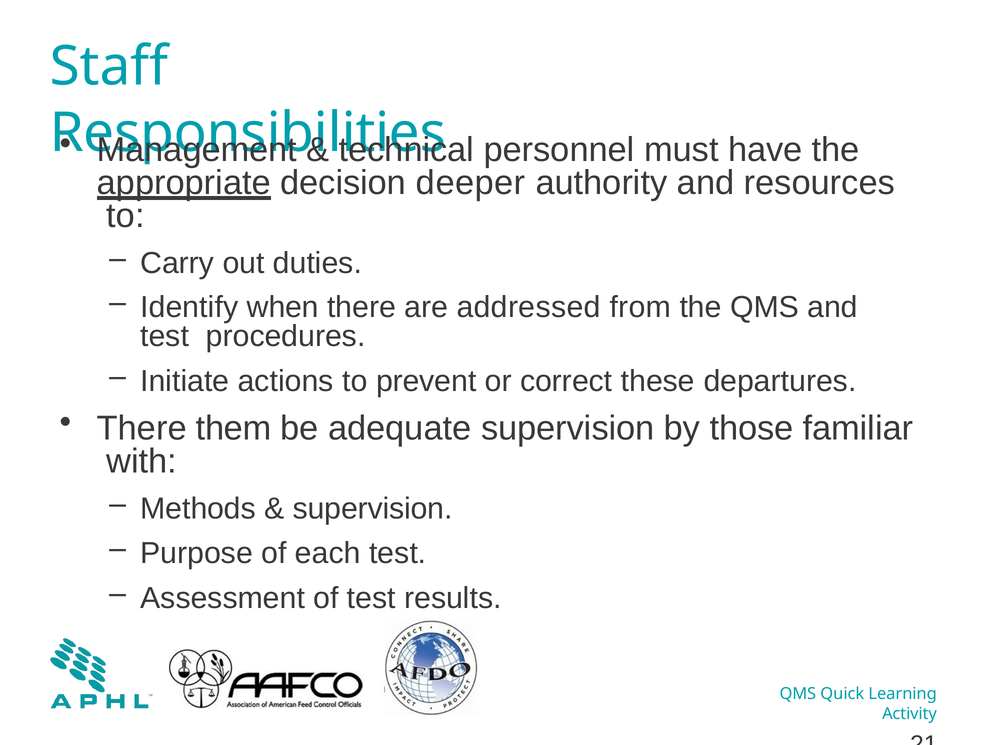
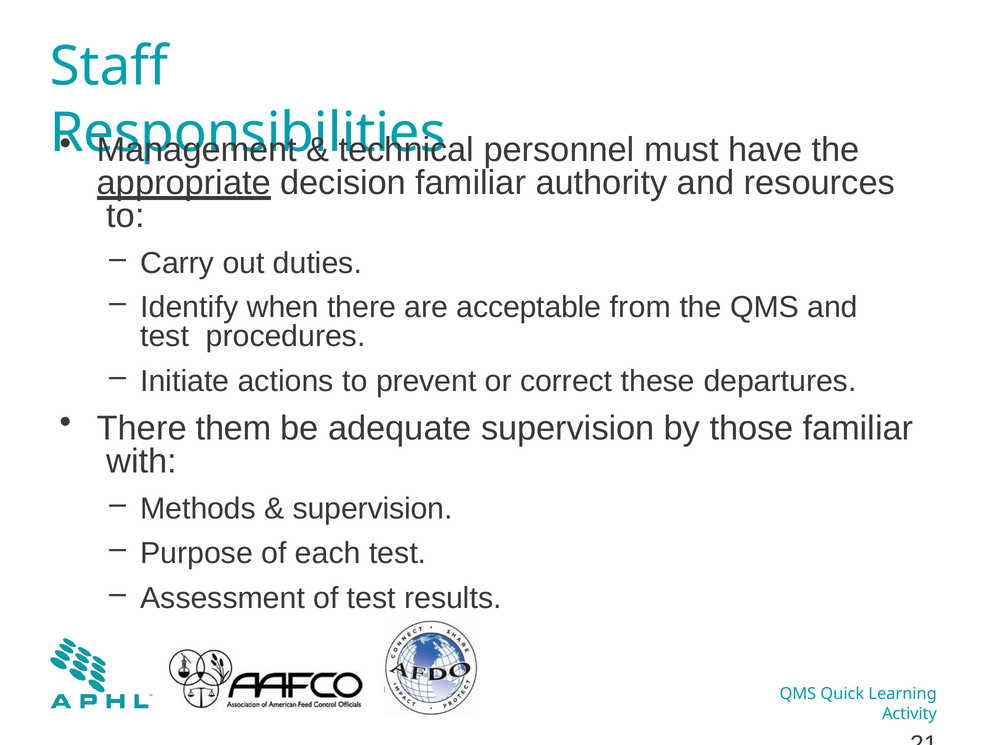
decision deeper: deeper -> familiar
addressed: addressed -> acceptable
